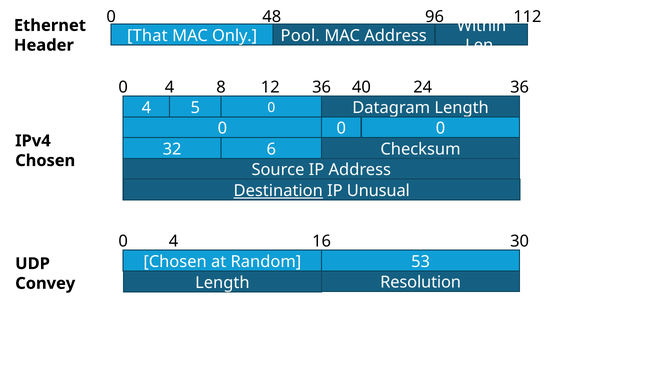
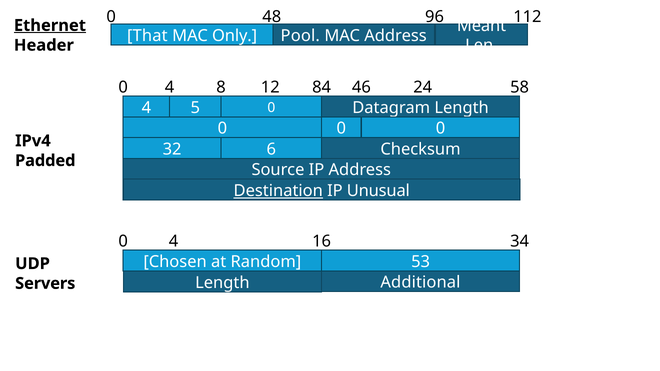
Within: Within -> Meant
Ethernet underline: none -> present
36 at (322, 87): 36 -> 84
40: 40 -> 46
24 36: 36 -> 58
Chosen at (45, 161): Chosen -> Padded
30: 30 -> 34
Resolution: Resolution -> Additional
Convey: Convey -> Servers
